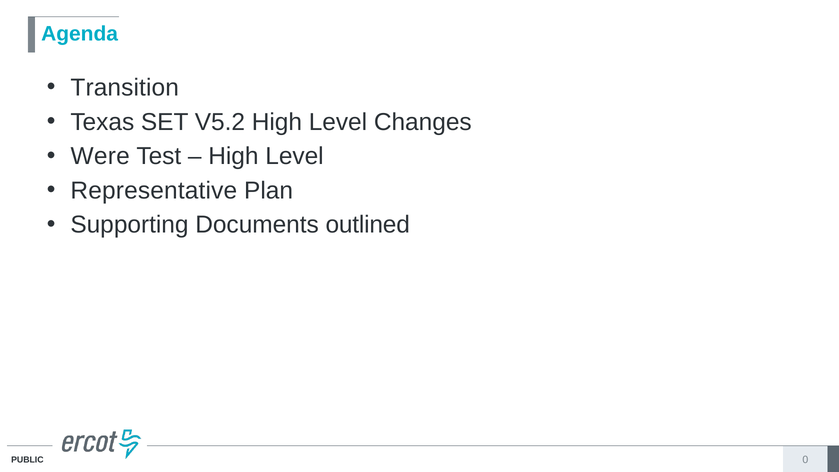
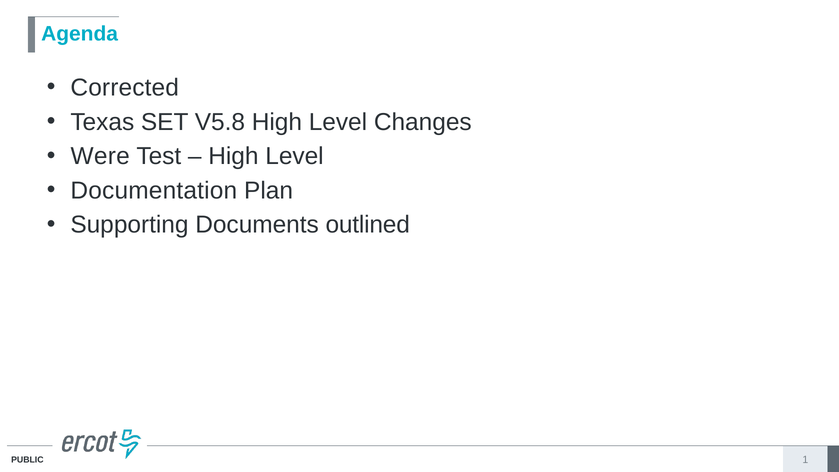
Transition: Transition -> Corrected
V5.2: V5.2 -> V5.8
Representative: Representative -> Documentation
0: 0 -> 1
